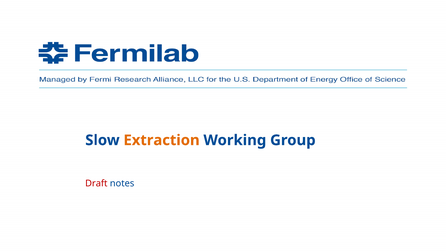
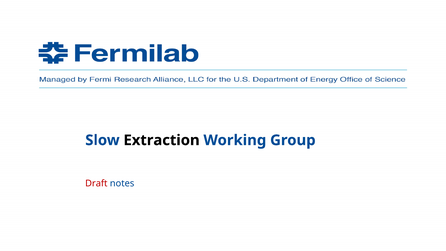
Extraction colour: orange -> black
